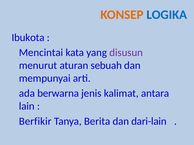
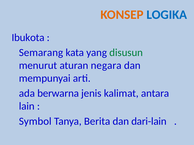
Mencintai: Mencintai -> Semarang
disusun colour: purple -> green
sebuah: sebuah -> negara
Berfikir: Berfikir -> Symbol
